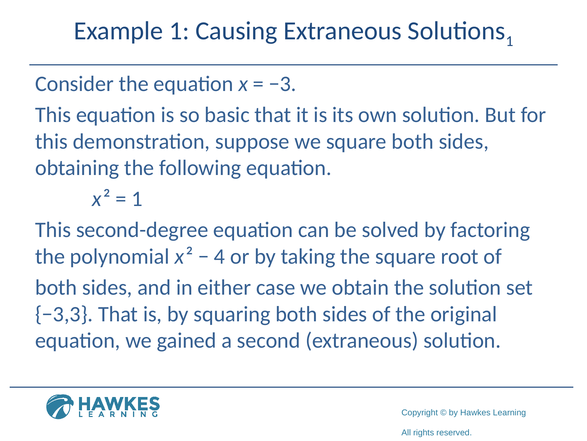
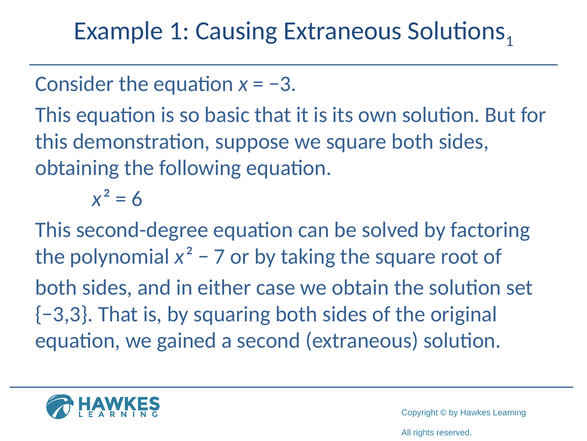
1 at (137, 199): 1 -> 6
4: 4 -> 7
